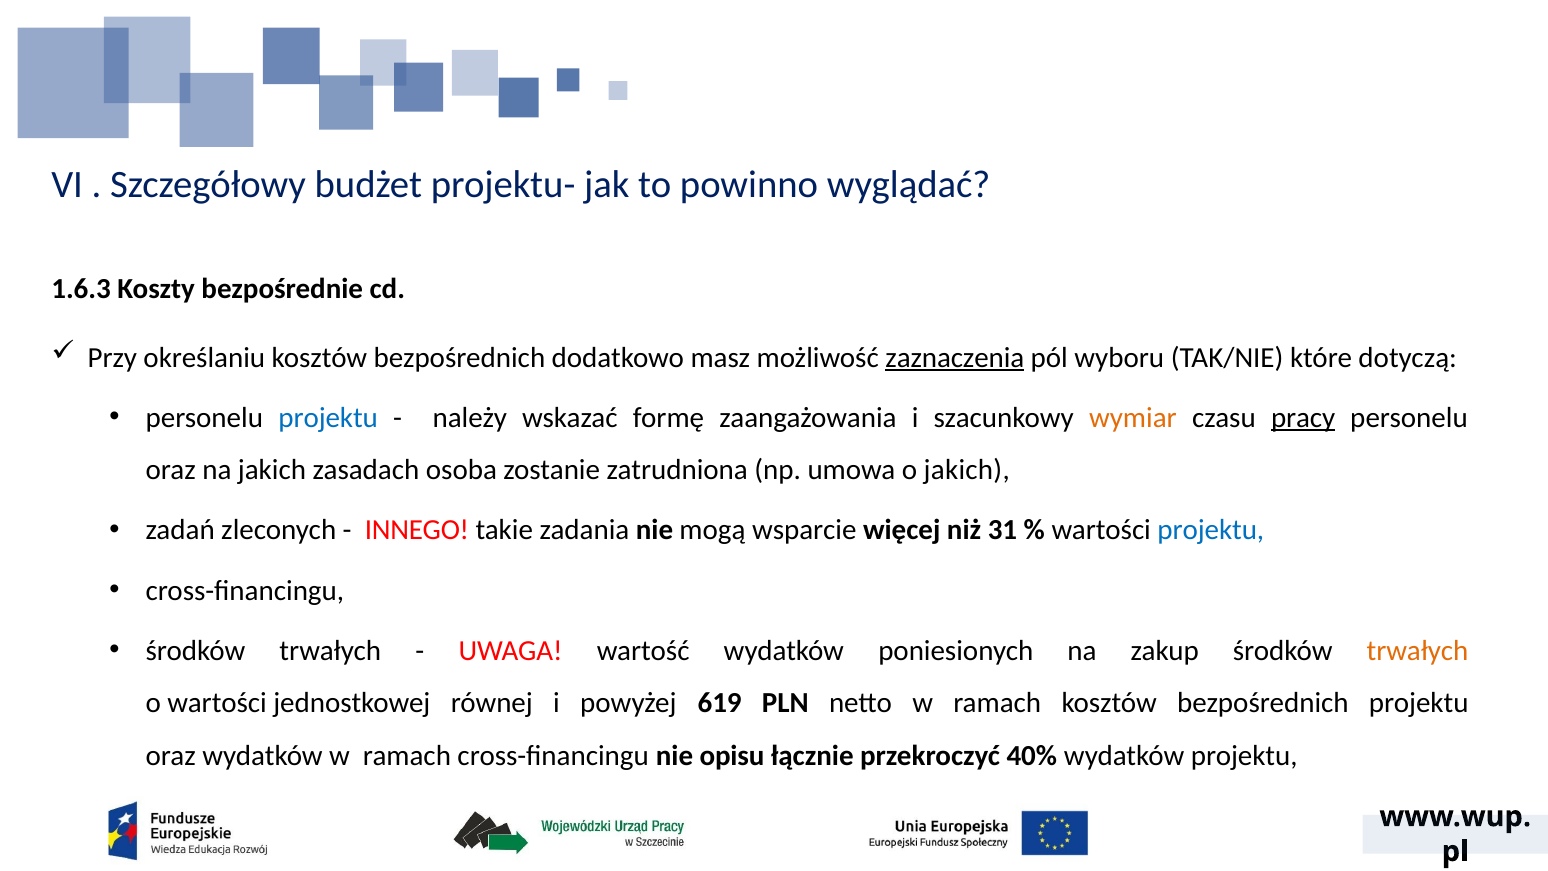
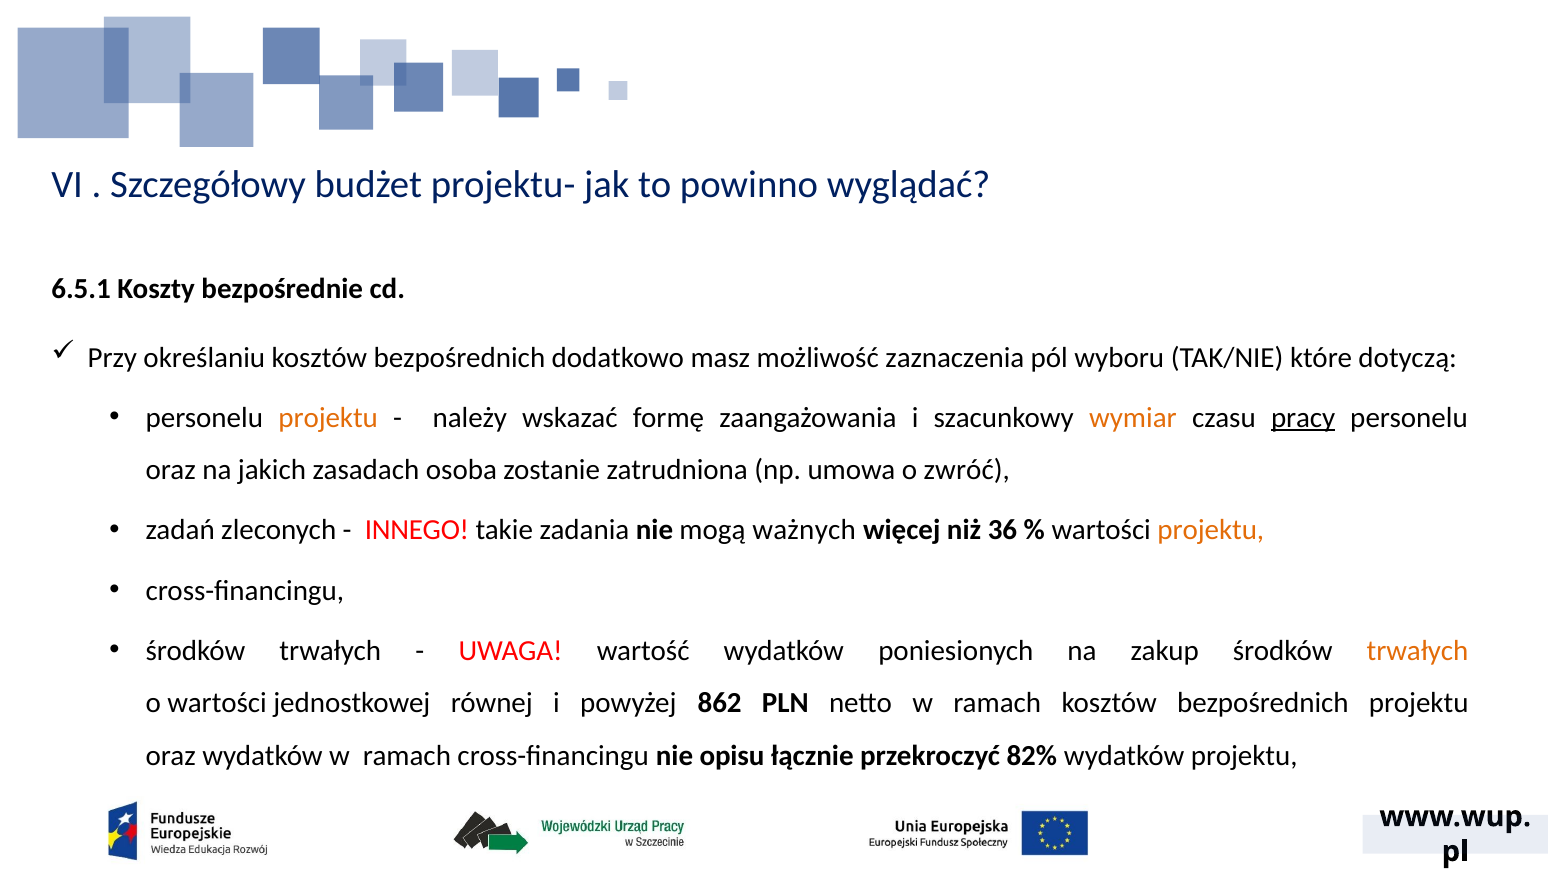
1.6.3: 1.6.3 -> 6.5.1
zaznaczenia underline: present -> none
projektu at (328, 418) colour: blue -> orange
o jakich: jakich -> zwróć
wsparcie: wsparcie -> ważnych
31: 31 -> 36
projektu at (1211, 530) colour: blue -> orange
619: 619 -> 862
40%: 40% -> 82%
